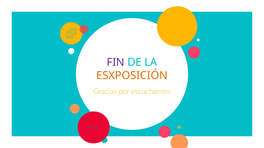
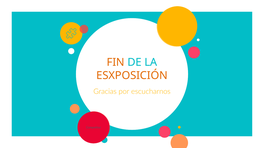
FIN colour: purple -> orange
